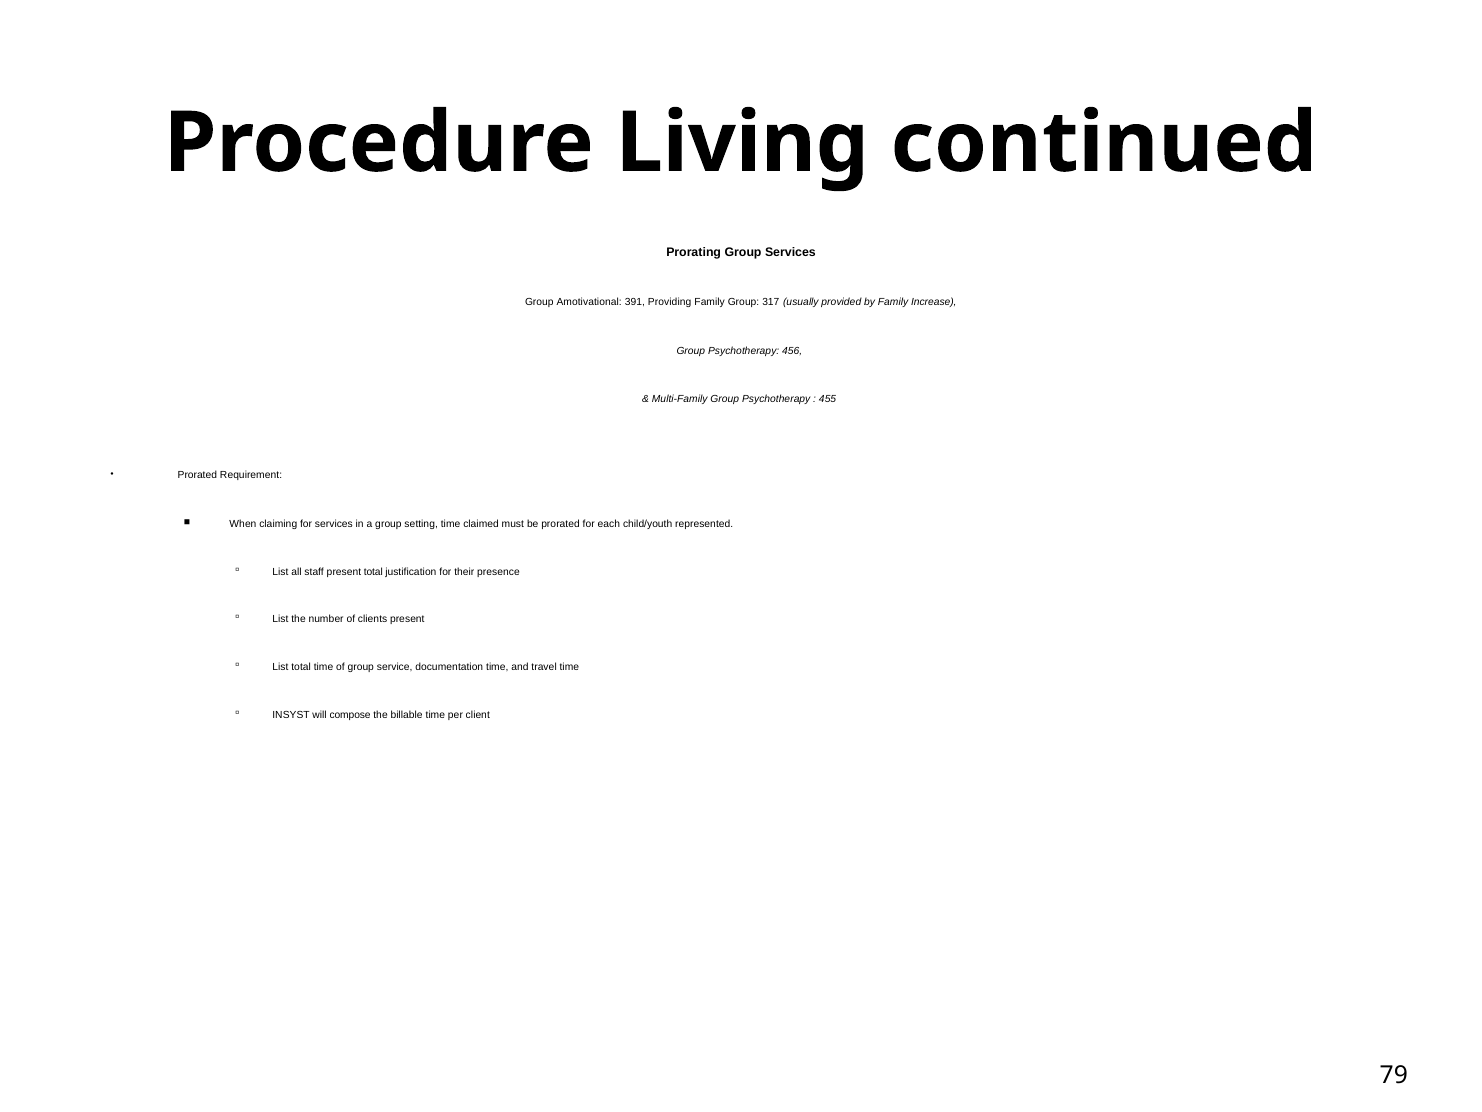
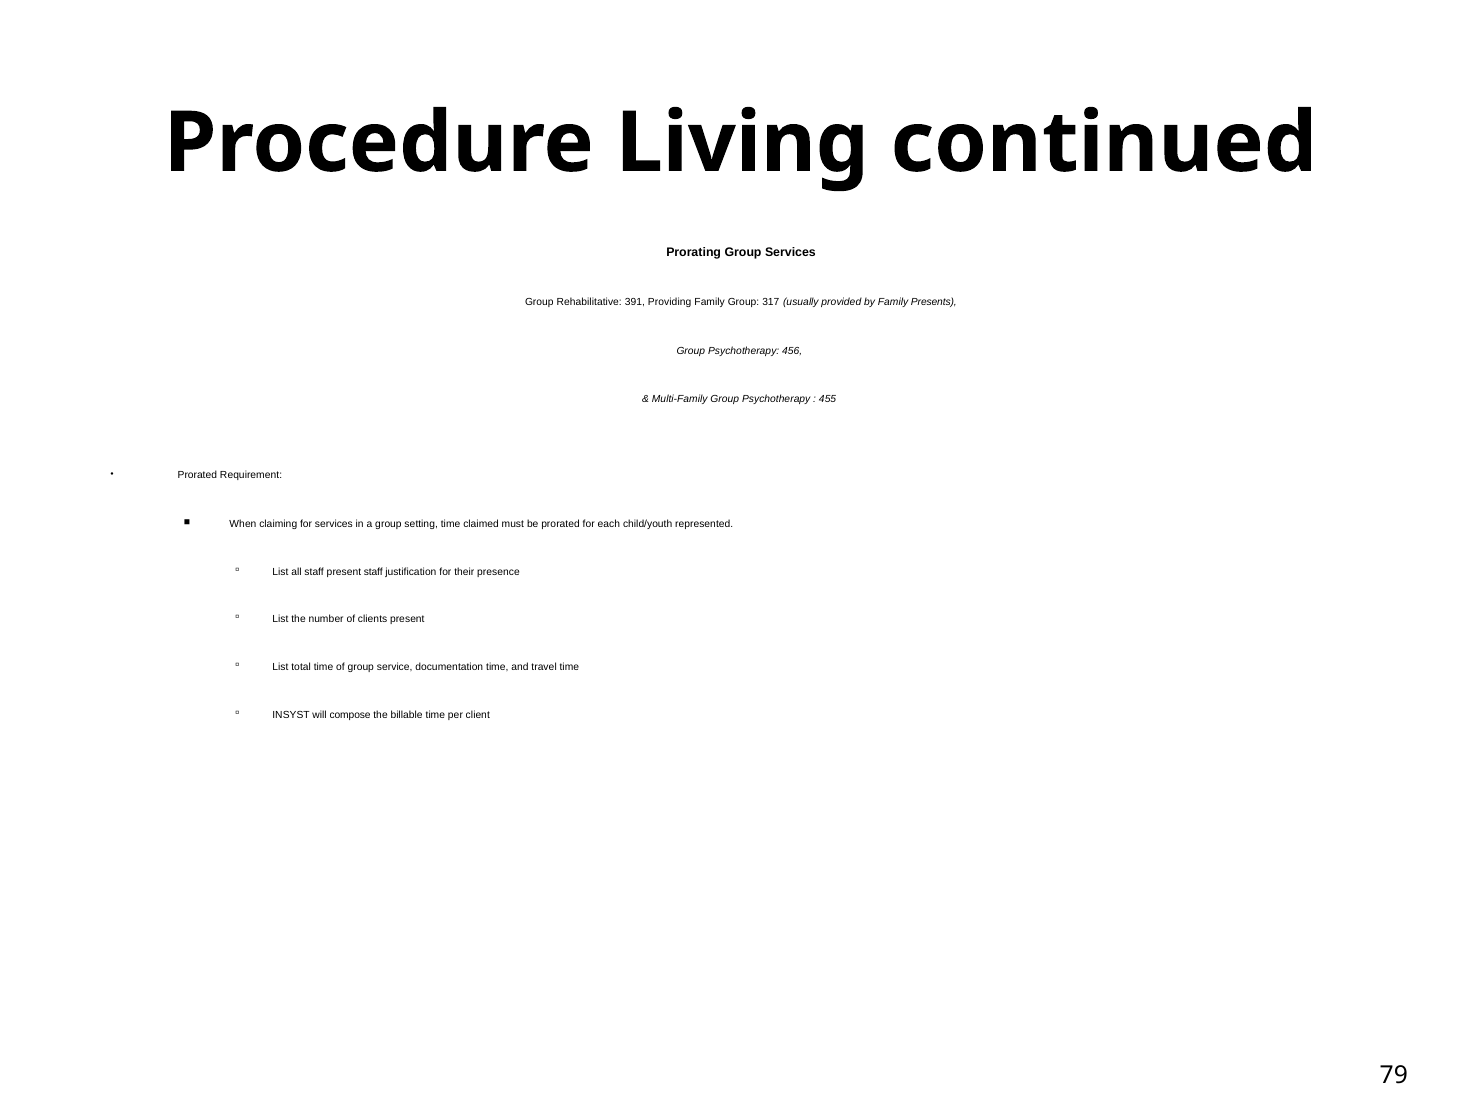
Amotivational: Amotivational -> Rehabilitative
Increase: Increase -> Presents
present total: total -> staff
